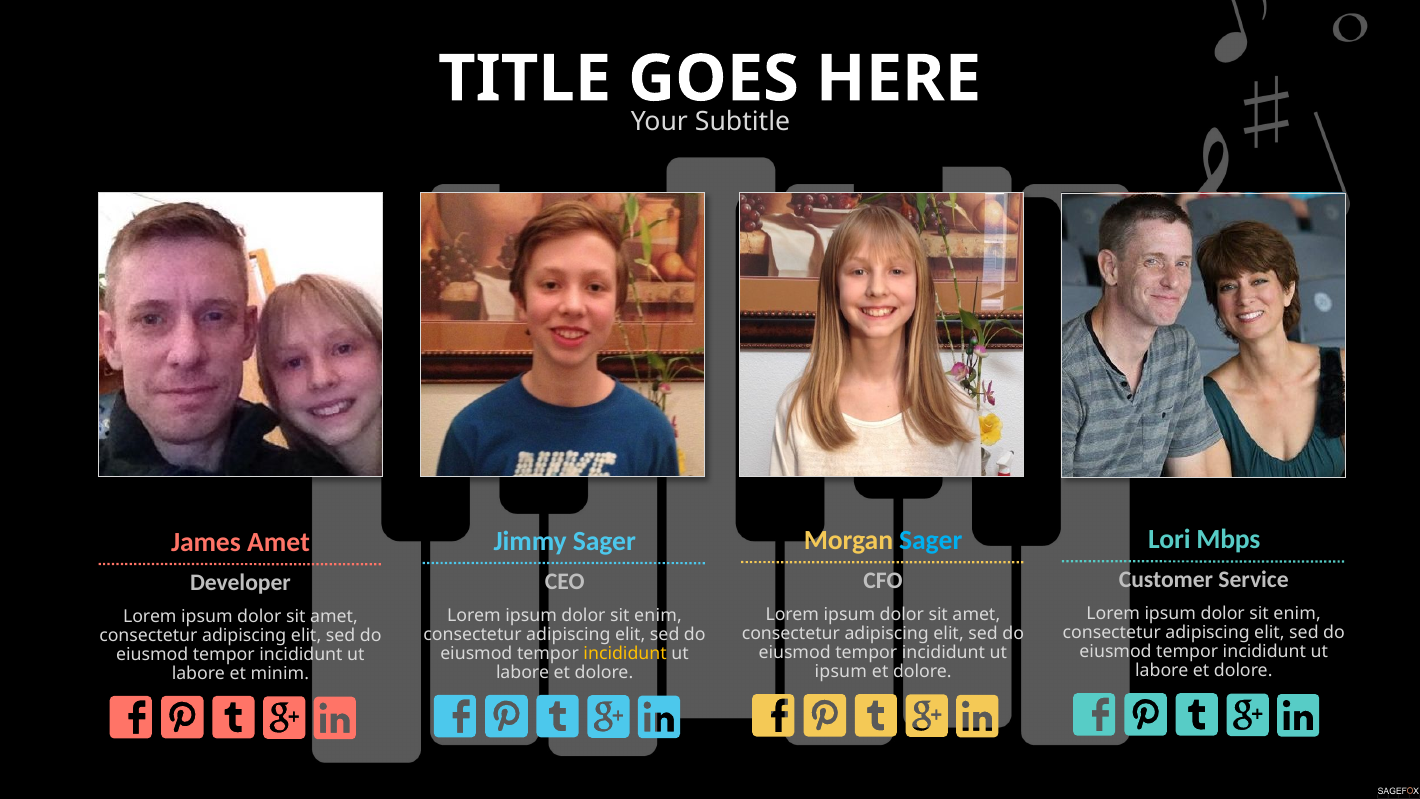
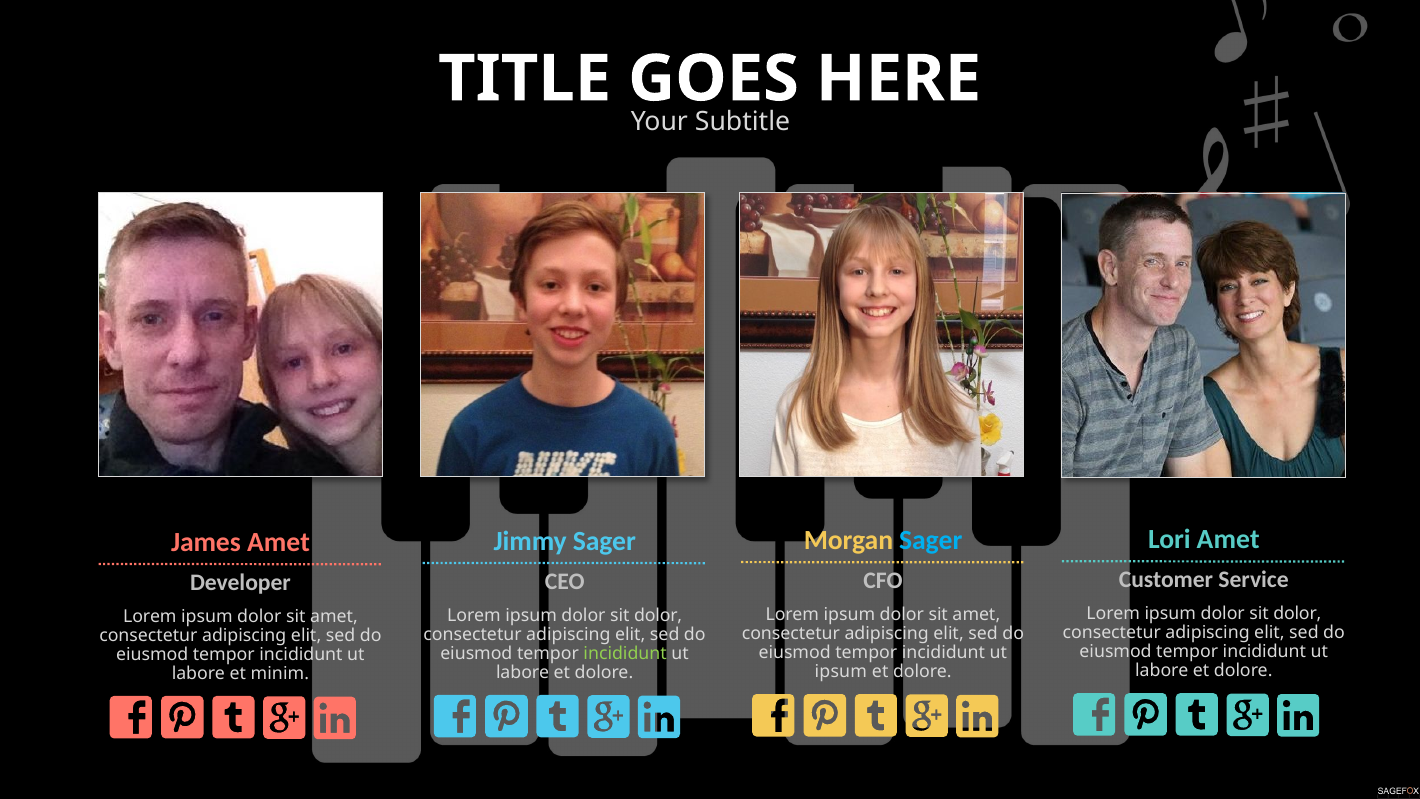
Lori Mbps: Mbps -> Amet
enim at (1297, 613): enim -> dolor
enim at (658, 615): enim -> dolor
incididunt at (625, 653) colour: yellow -> light green
